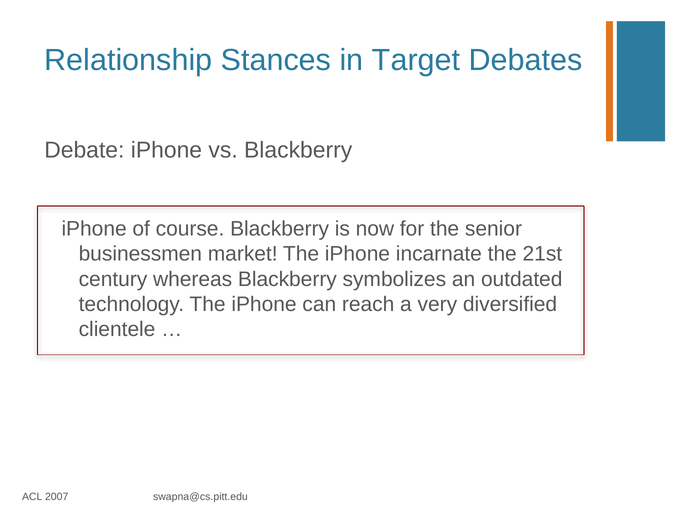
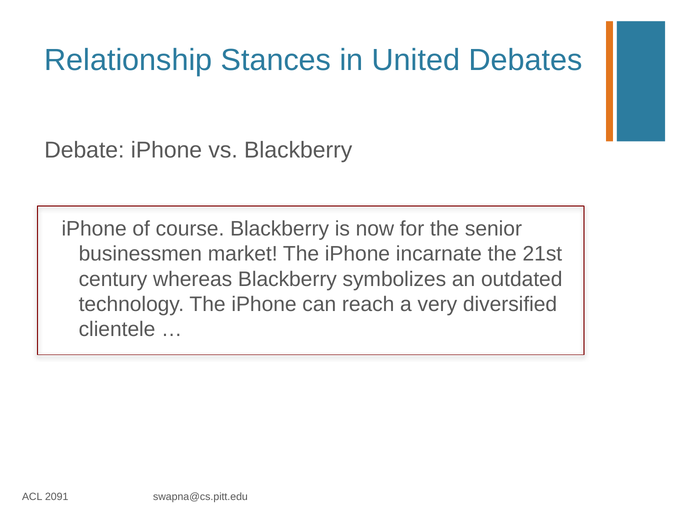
Target: Target -> United
2007: 2007 -> 2091
